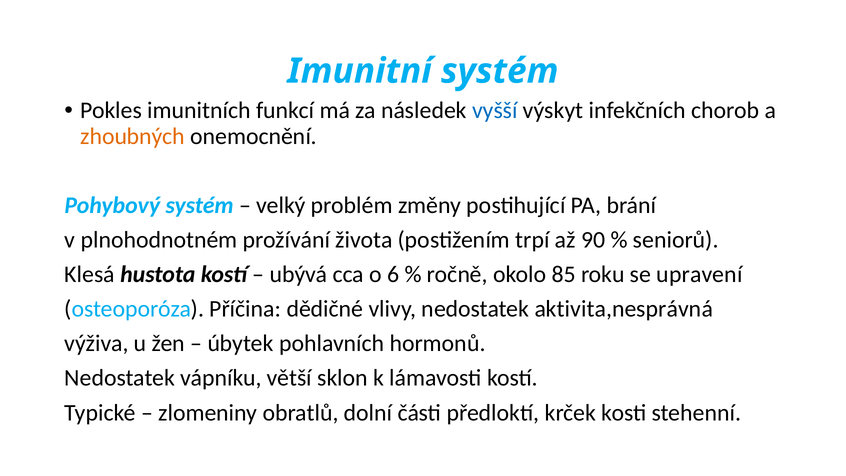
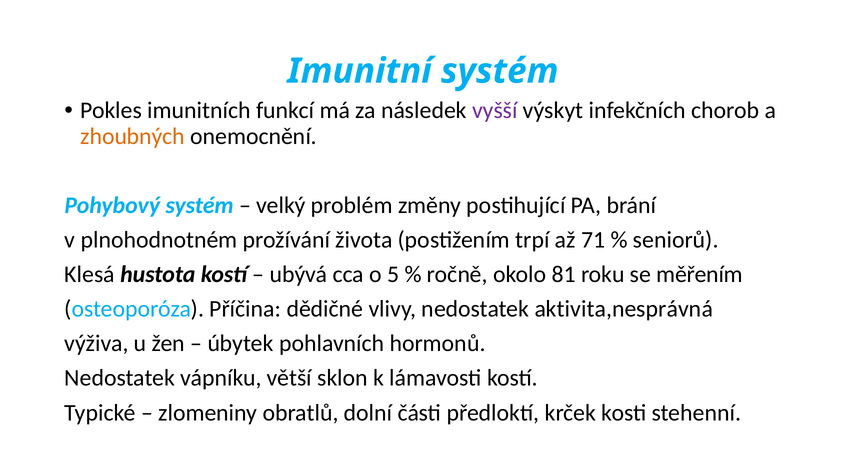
vyšší colour: blue -> purple
90: 90 -> 71
6: 6 -> 5
85: 85 -> 81
upravení: upravení -> měřením
